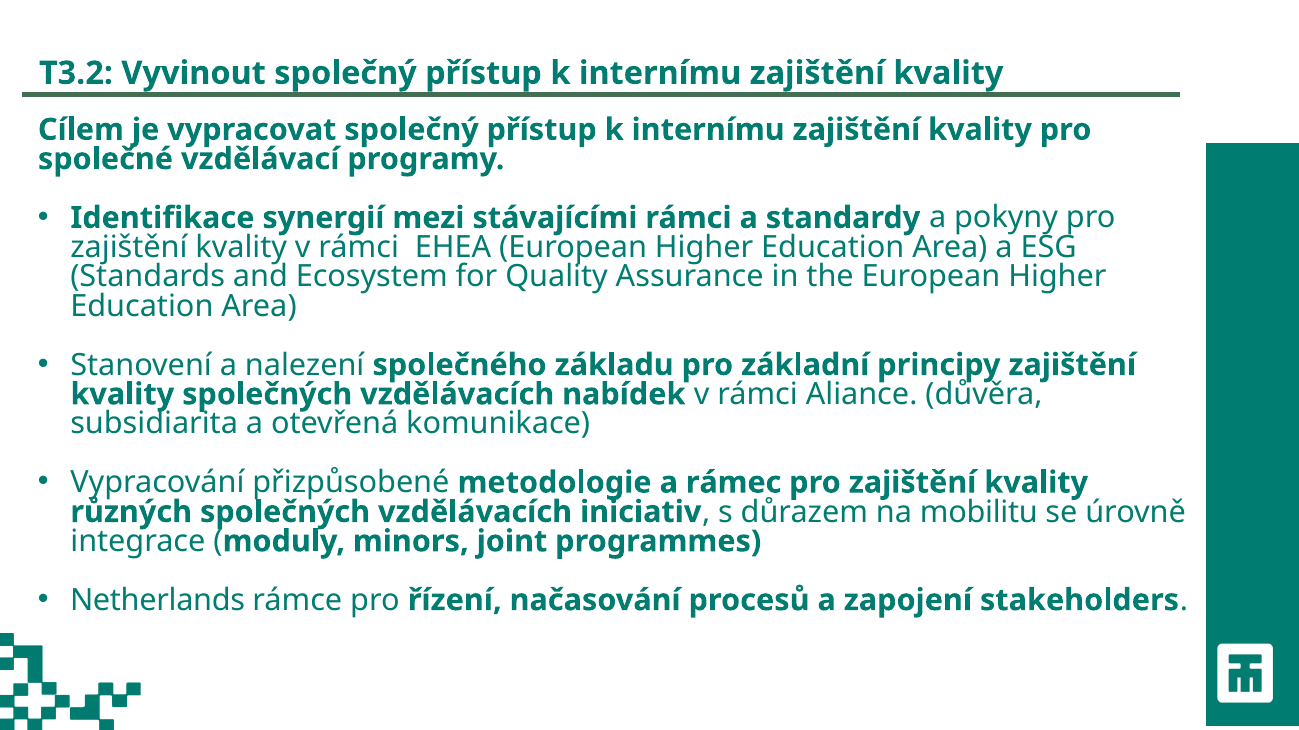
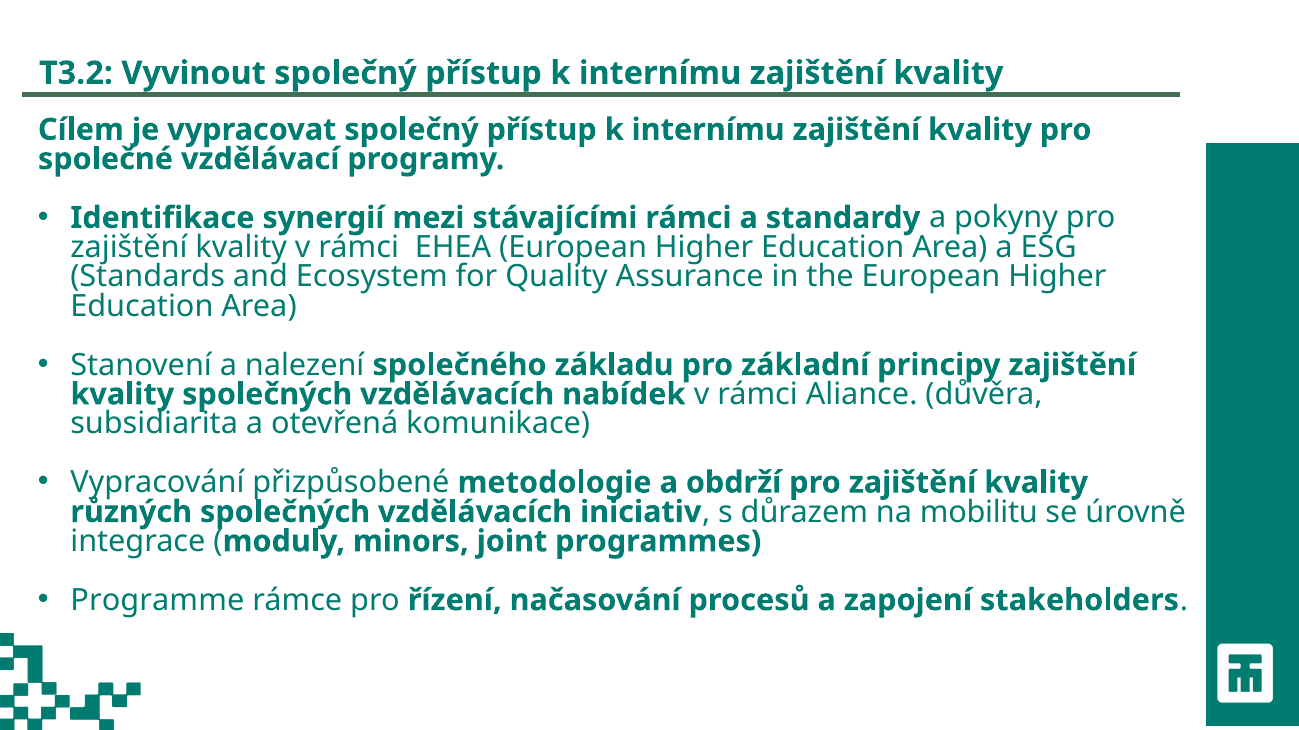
rámec: rámec -> obdrží
Netherlands: Netherlands -> Programme
